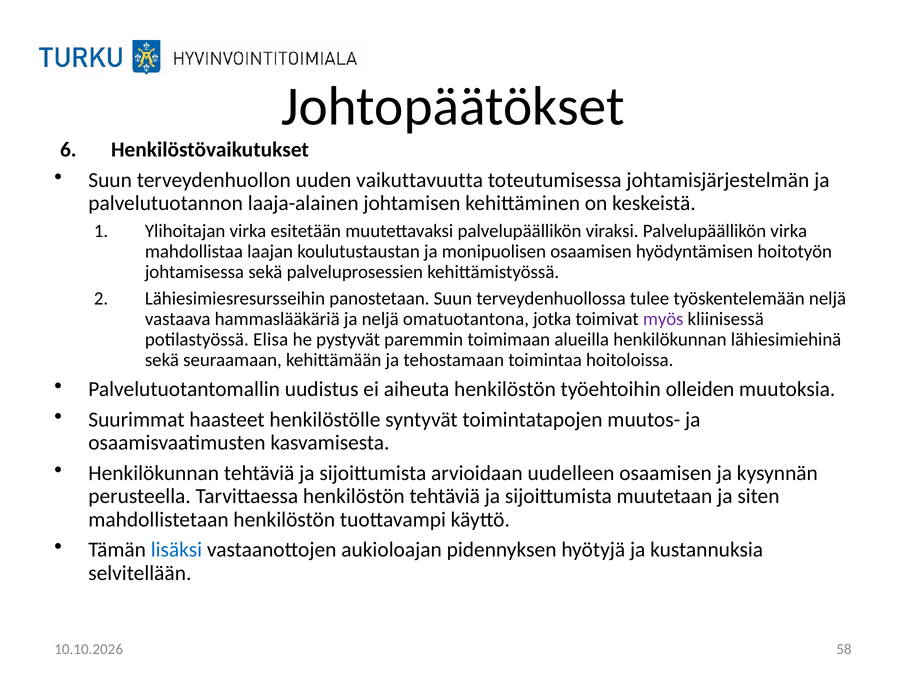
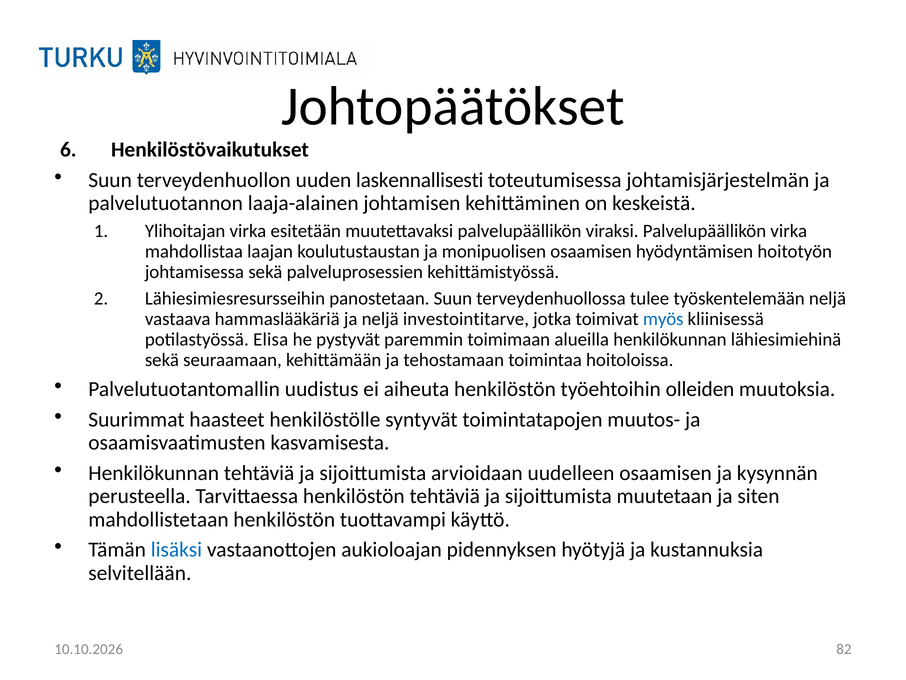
vaikuttavuutta: vaikuttavuutta -> laskennallisesti
omatuotantona: omatuotantona -> investointitarve
myös colour: purple -> blue
58: 58 -> 82
